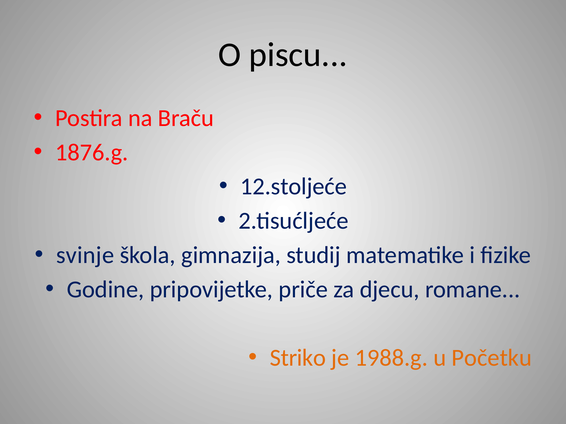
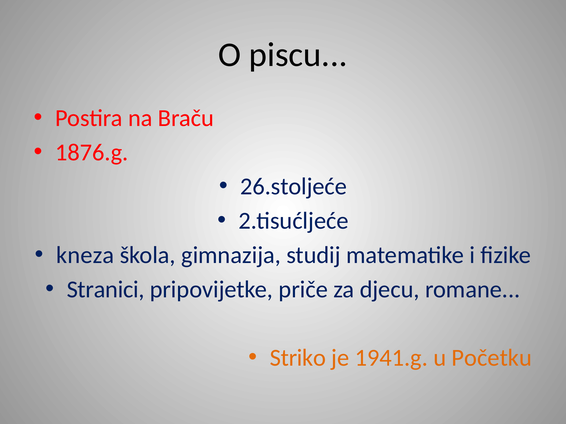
12.stoljeće: 12.stoljeće -> 26.stoljeće
svinje: svinje -> kneza
Godine: Godine -> Stranici
1988.g: 1988.g -> 1941.g
